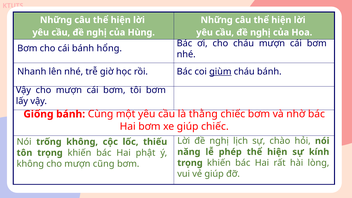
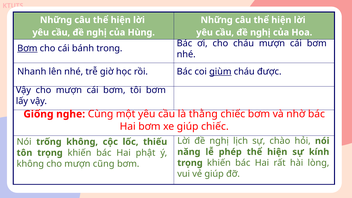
Bơm at (27, 48) underline: none -> present
hổng: hổng -> trong
cháu bánh: bánh -> được
bánh at (71, 114): bánh -> nghe
